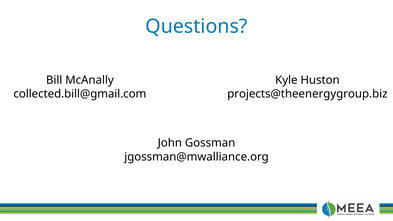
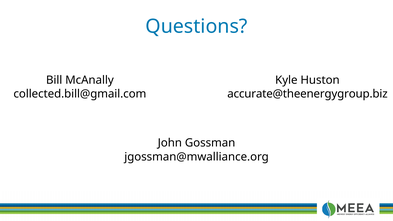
projects@theenergygroup.biz: projects@theenergygroup.biz -> accurate@theenergygroup.biz
